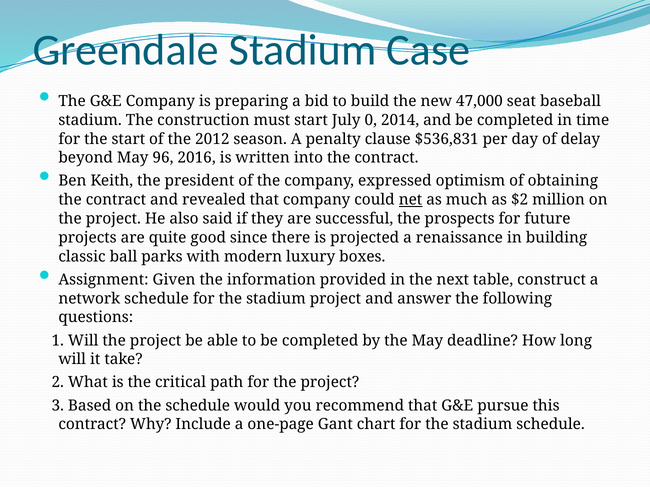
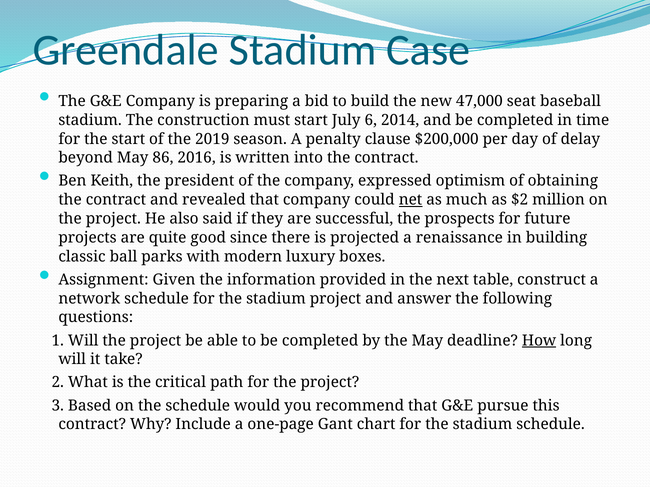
0: 0 -> 6
2012: 2012 -> 2019
$536,831: $536,831 -> $200,000
96: 96 -> 86
How underline: none -> present
